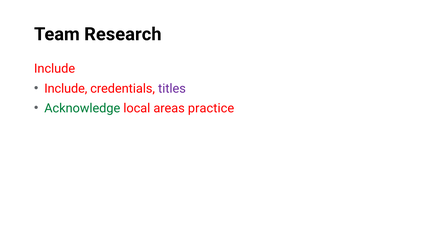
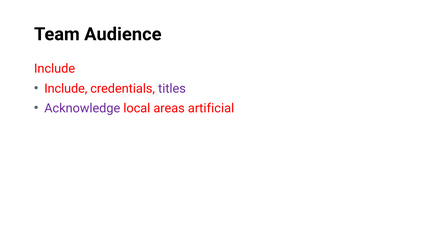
Research: Research -> Audience
Acknowledge colour: green -> purple
practice: practice -> artificial
